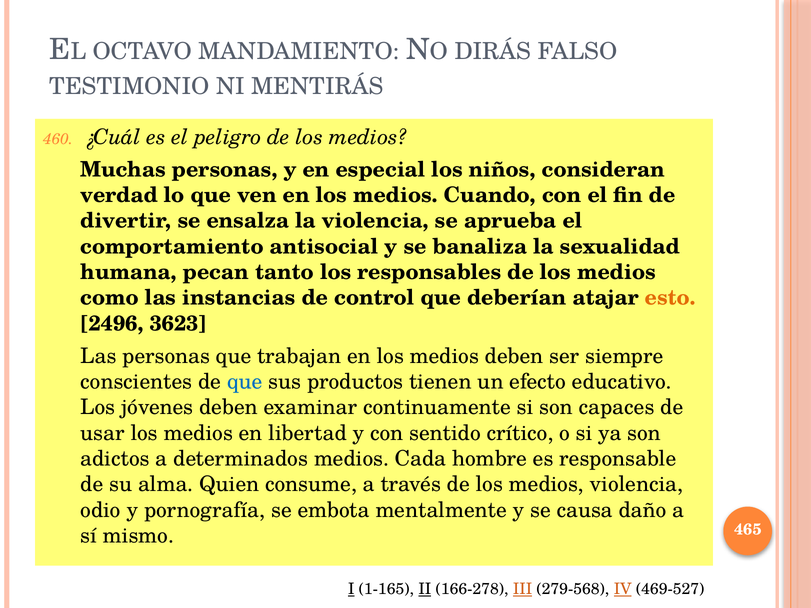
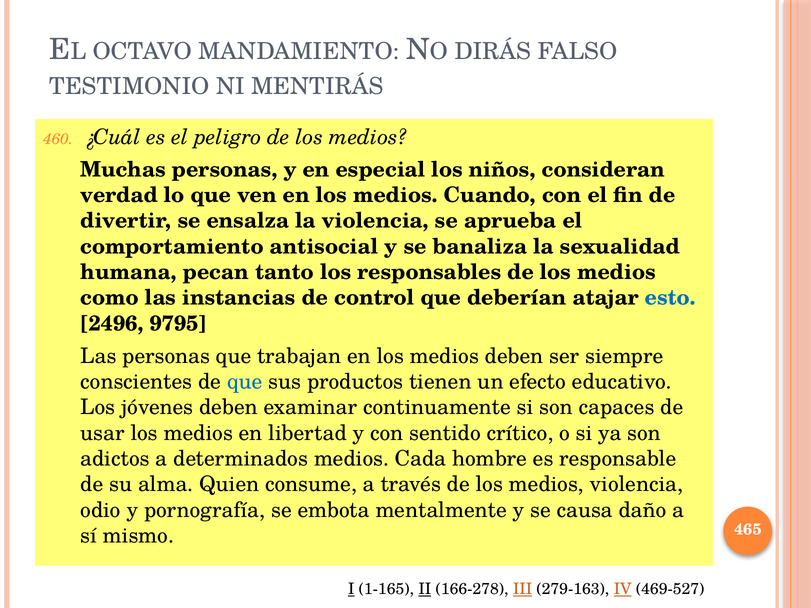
esto colour: orange -> blue
3623: 3623 -> 9795
279-568: 279-568 -> 279-163
